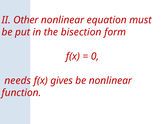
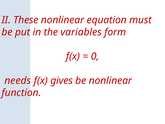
Other: Other -> These
bisection: bisection -> variables
